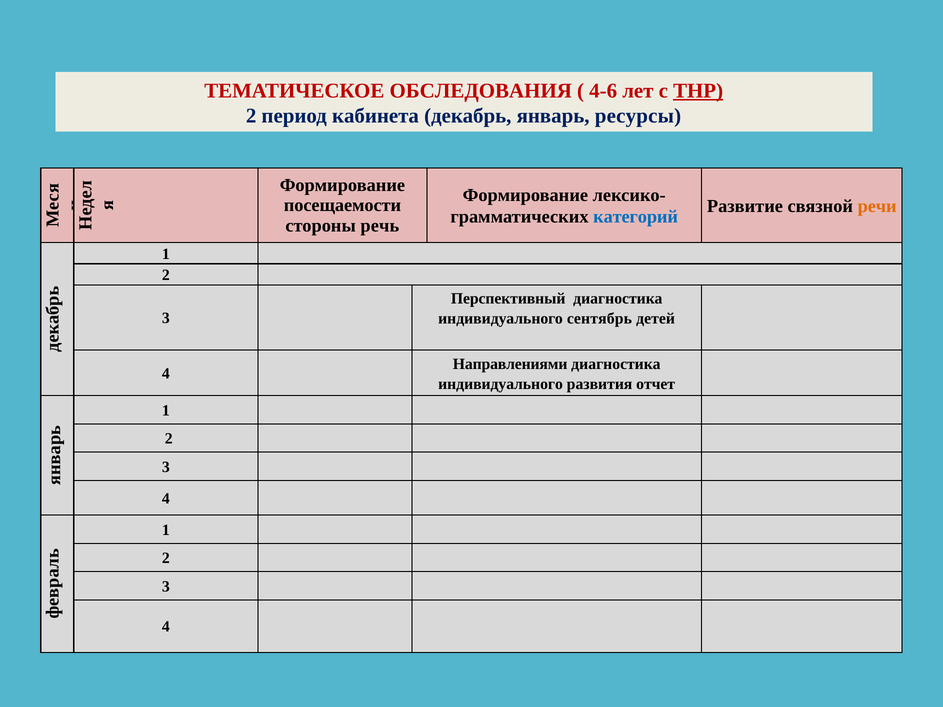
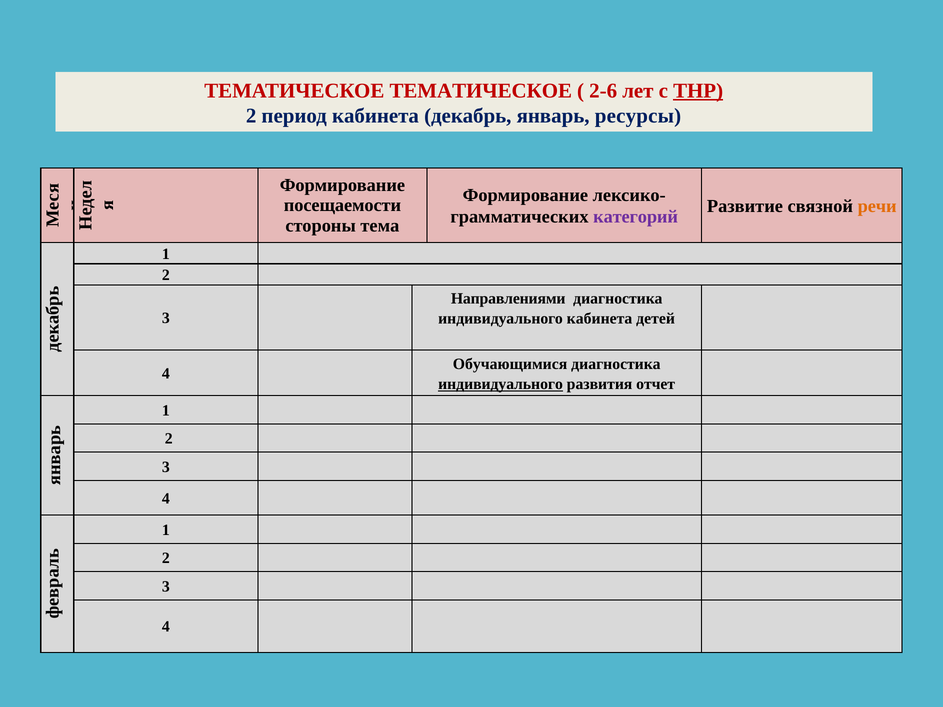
ТЕМАТИЧЕСКОЕ ОБСЛЕДОВАНИЯ: ОБСЛЕДОВАНИЯ -> ТЕМАТИЧЕСКОЕ
4-6: 4-6 -> 2-6
категорий colour: blue -> purple
речь: речь -> тема
Перспективный: Перспективный -> Направлениями
индивидуального сентябрь: сентябрь -> кабинета
Направлениями: Направлениями -> Обучающимися
индивидуального at (501, 384) underline: none -> present
